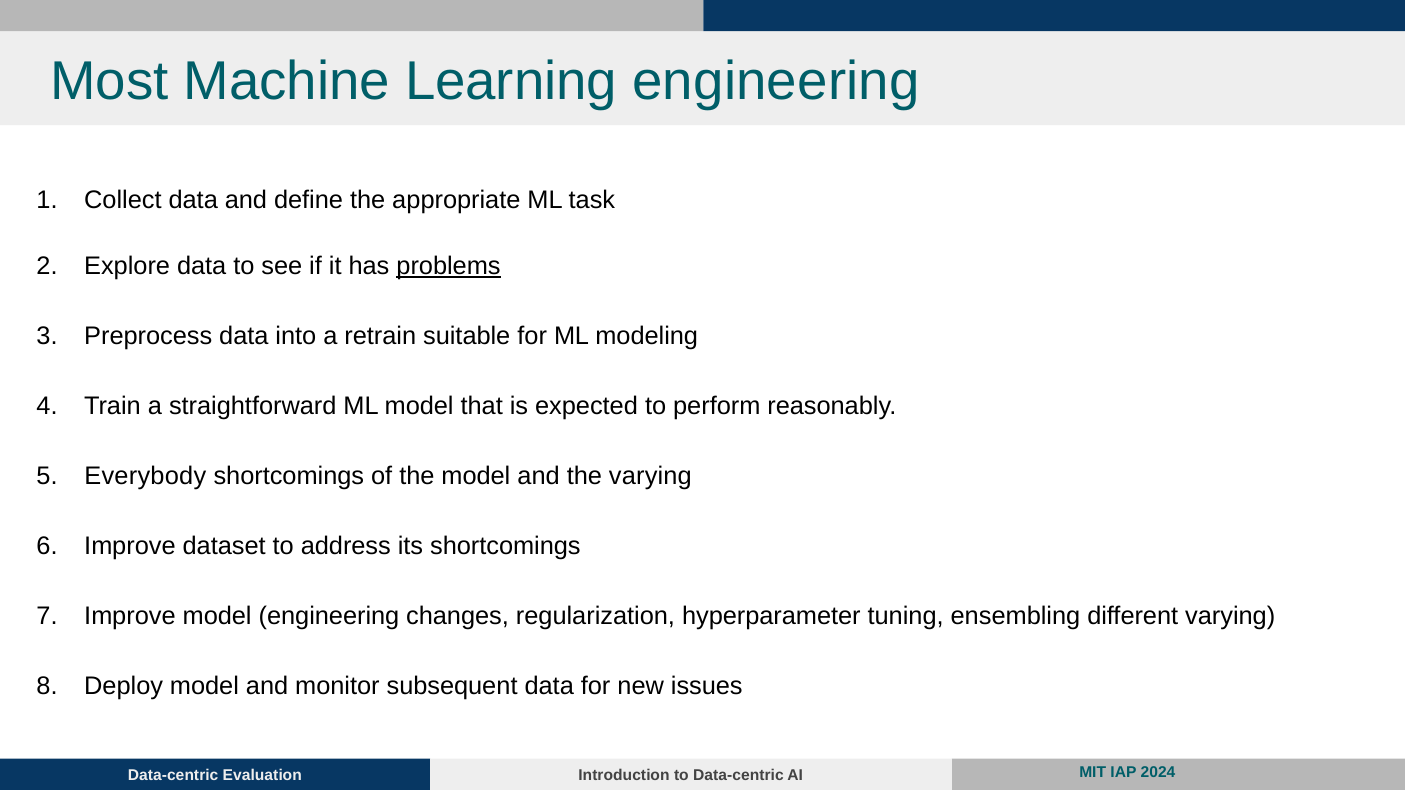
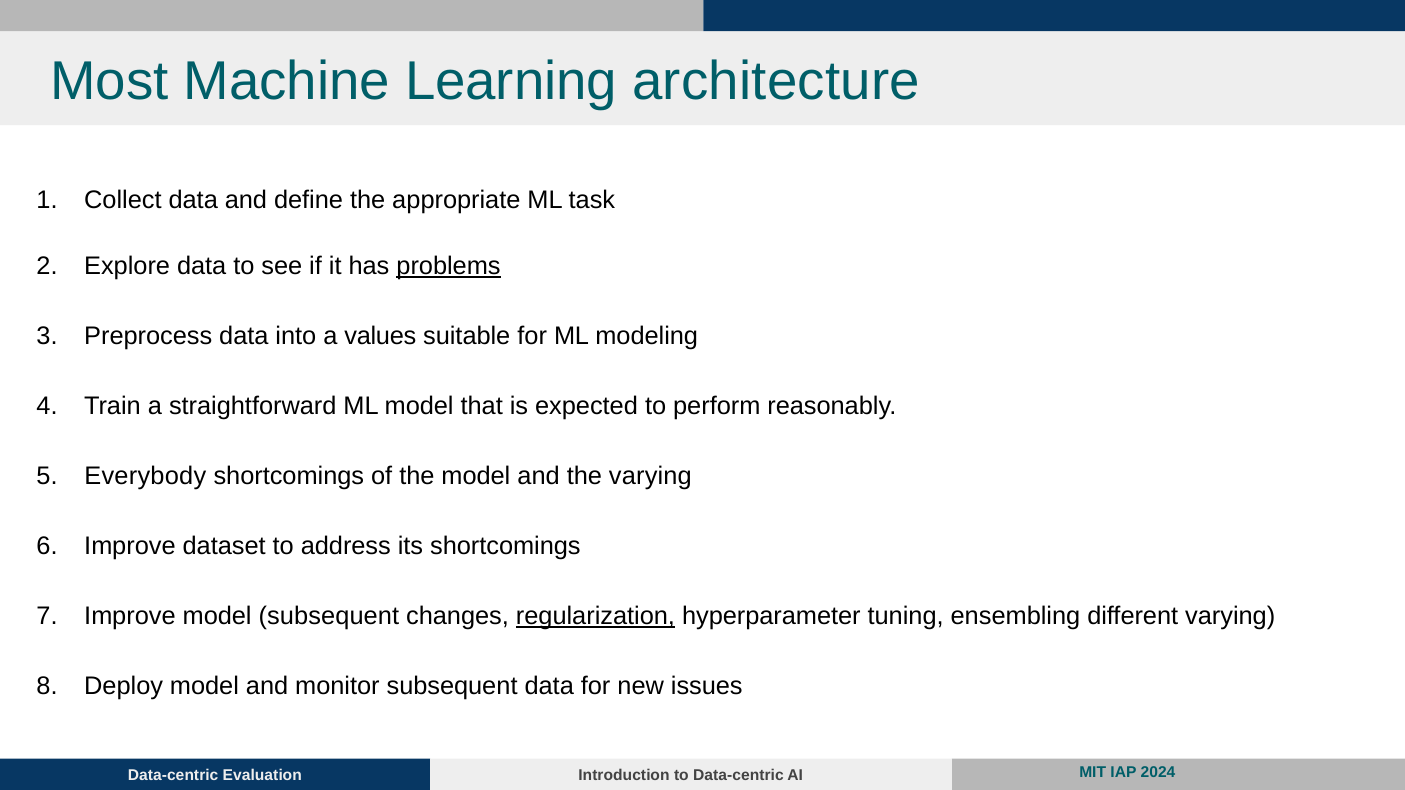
Learning engineering: engineering -> architecture
retrain: retrain -> values
model engineering: engineering -> subsequent
regularization underline: none -> present
